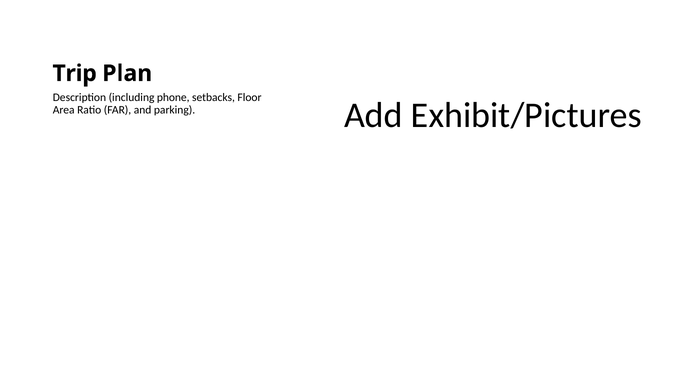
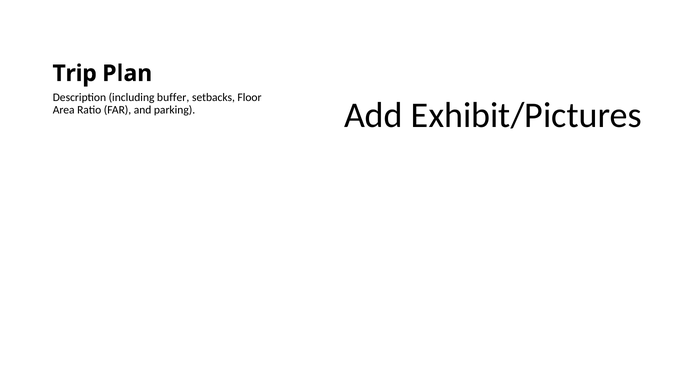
phone: phone -> buffer
